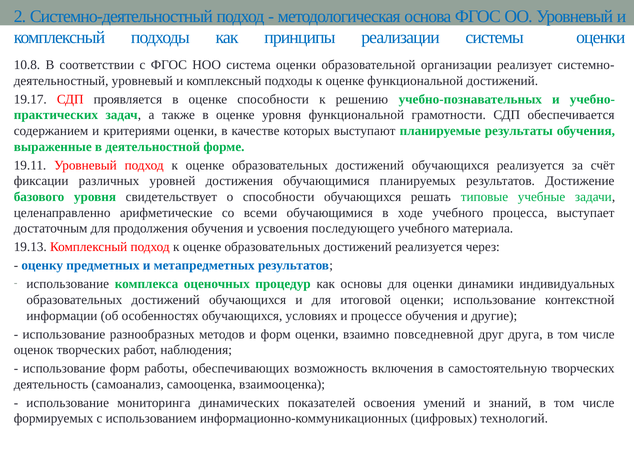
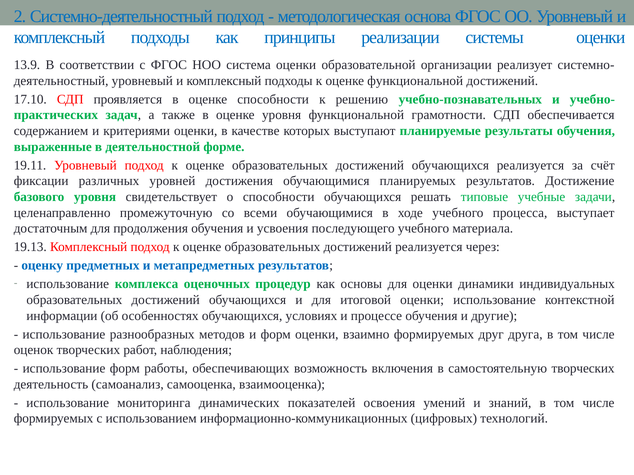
10.8: 10.8 -> 13.9
19.17: 19.17 -> 17.10
арифметические: арифметические -> промежуточную
взаимно повседневной: повседневной -> формируемых
